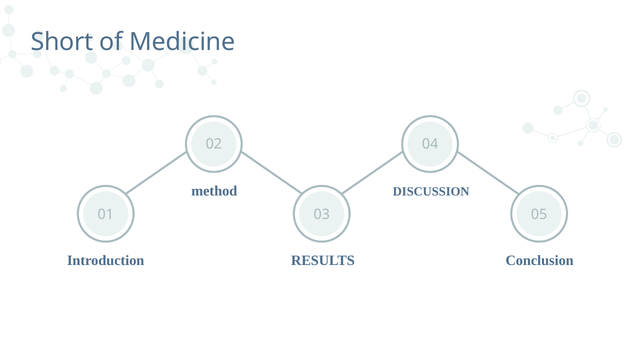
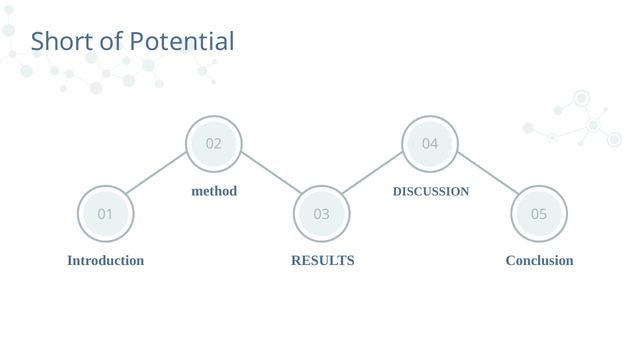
Medicine: Medicine -> Potential
